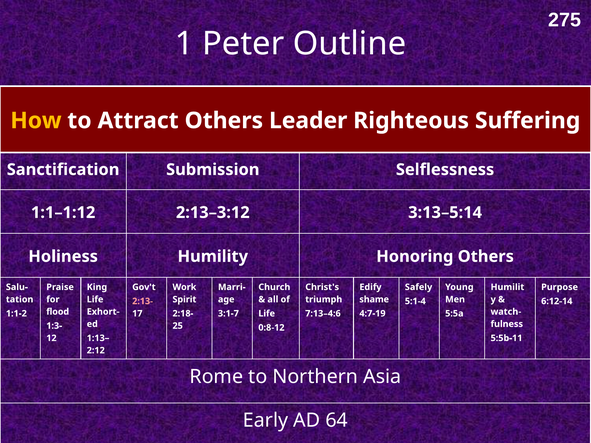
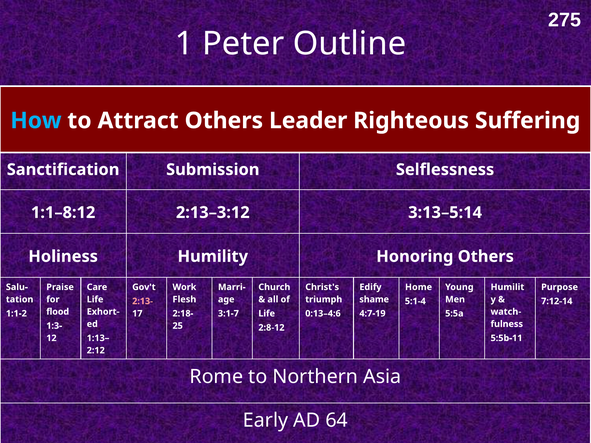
How colour: yellow -> light blue
1:1–1:12: 1:1–1:12 -> 1:1–8:12
King: King -> Care
Safely: Safely -> Home
Spirit: Spirit -> Flesh
6:12-14: 6:12-14 -> 7:12-14
7:13–4:6: 7:13–4:6 -> 0:13–4:6
0:8-12: 0:8-12 -> 2:8-12
